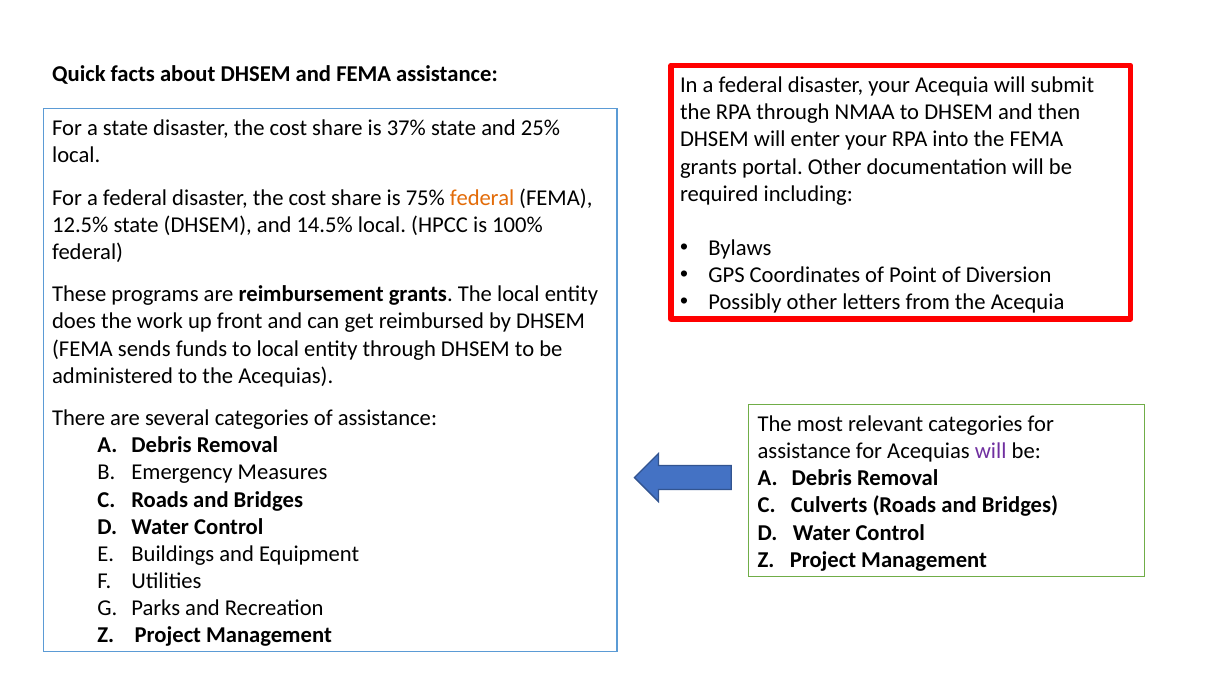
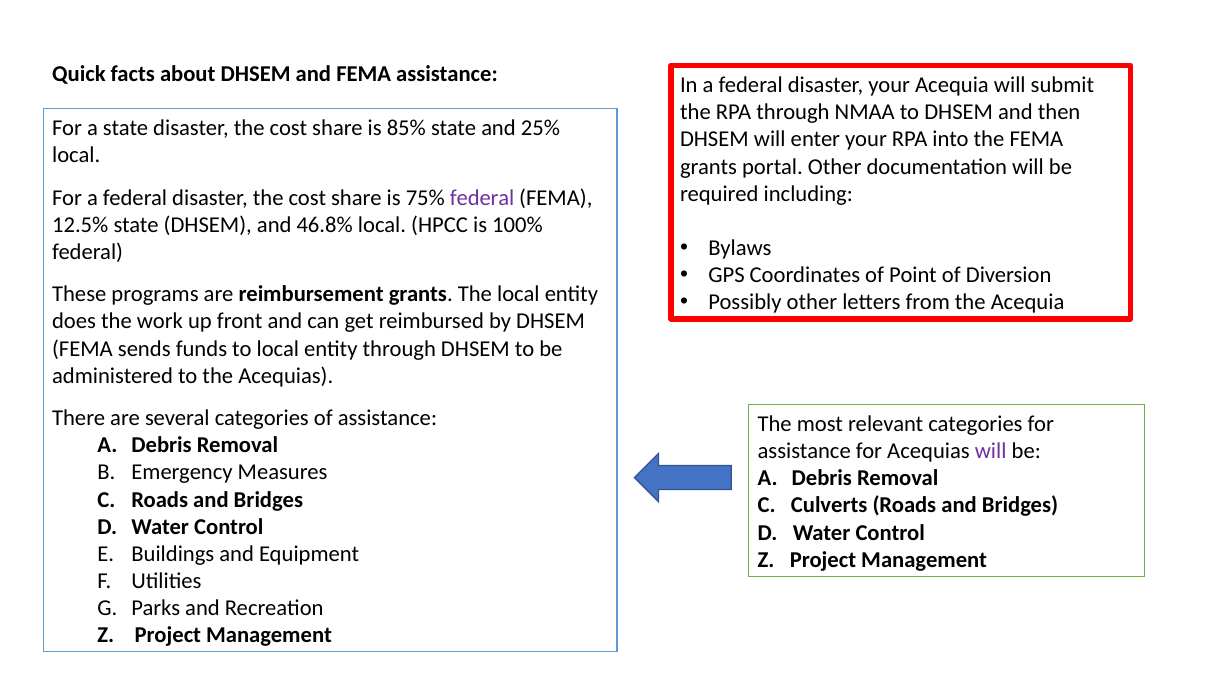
37%: 37% -> 85%
federal at (482, 198) colour: orange -> purple
14.5%: 14.5% -> 46.8%
